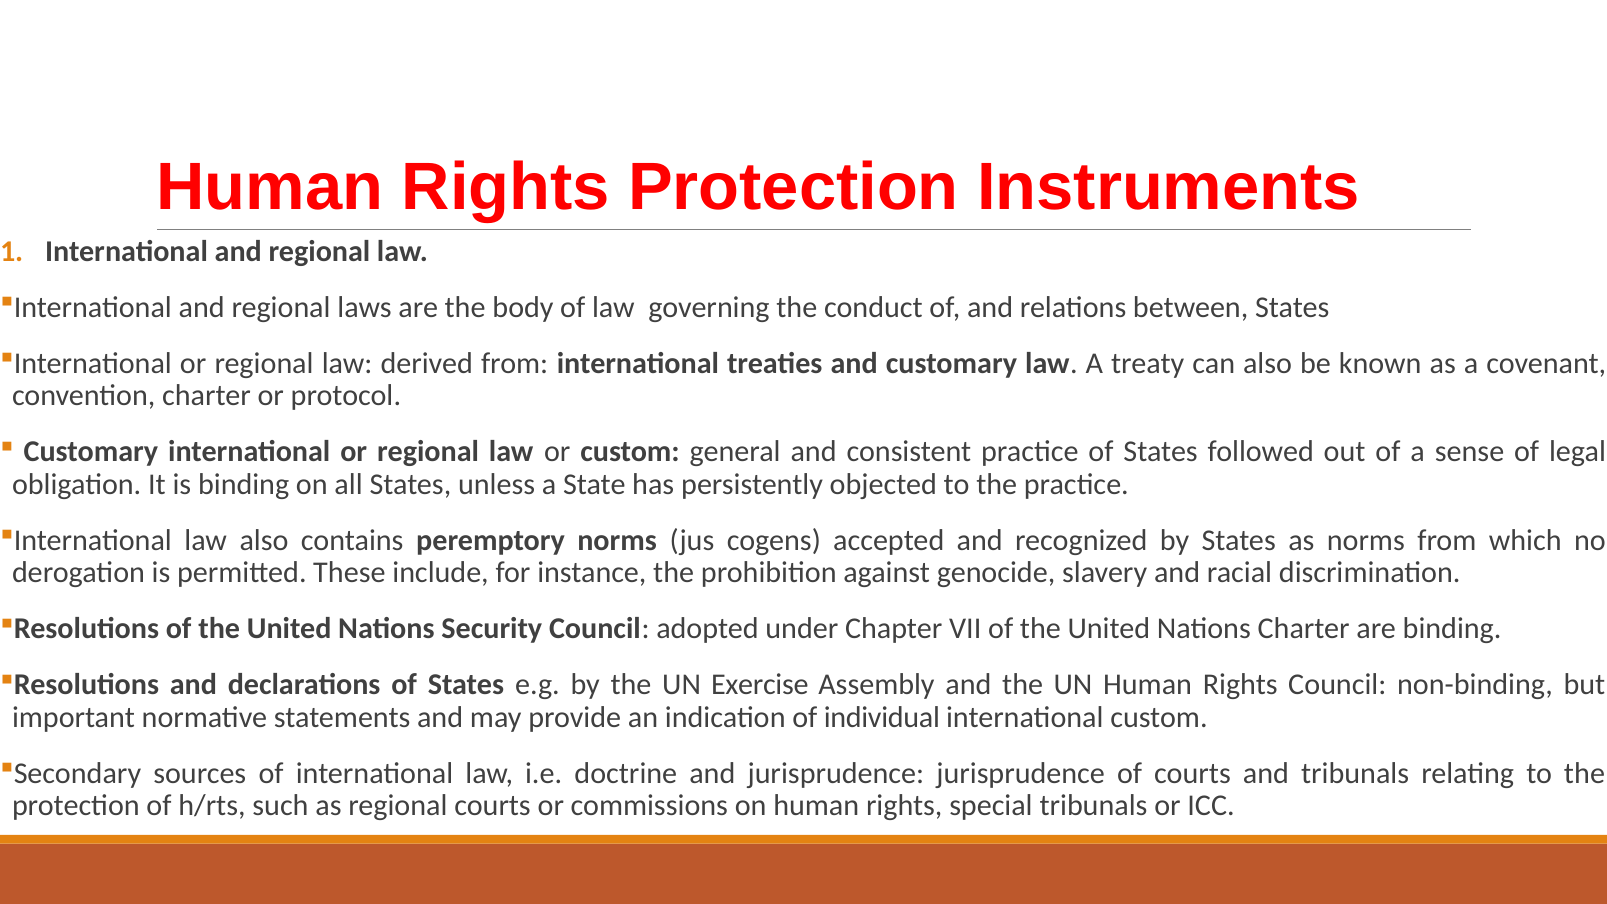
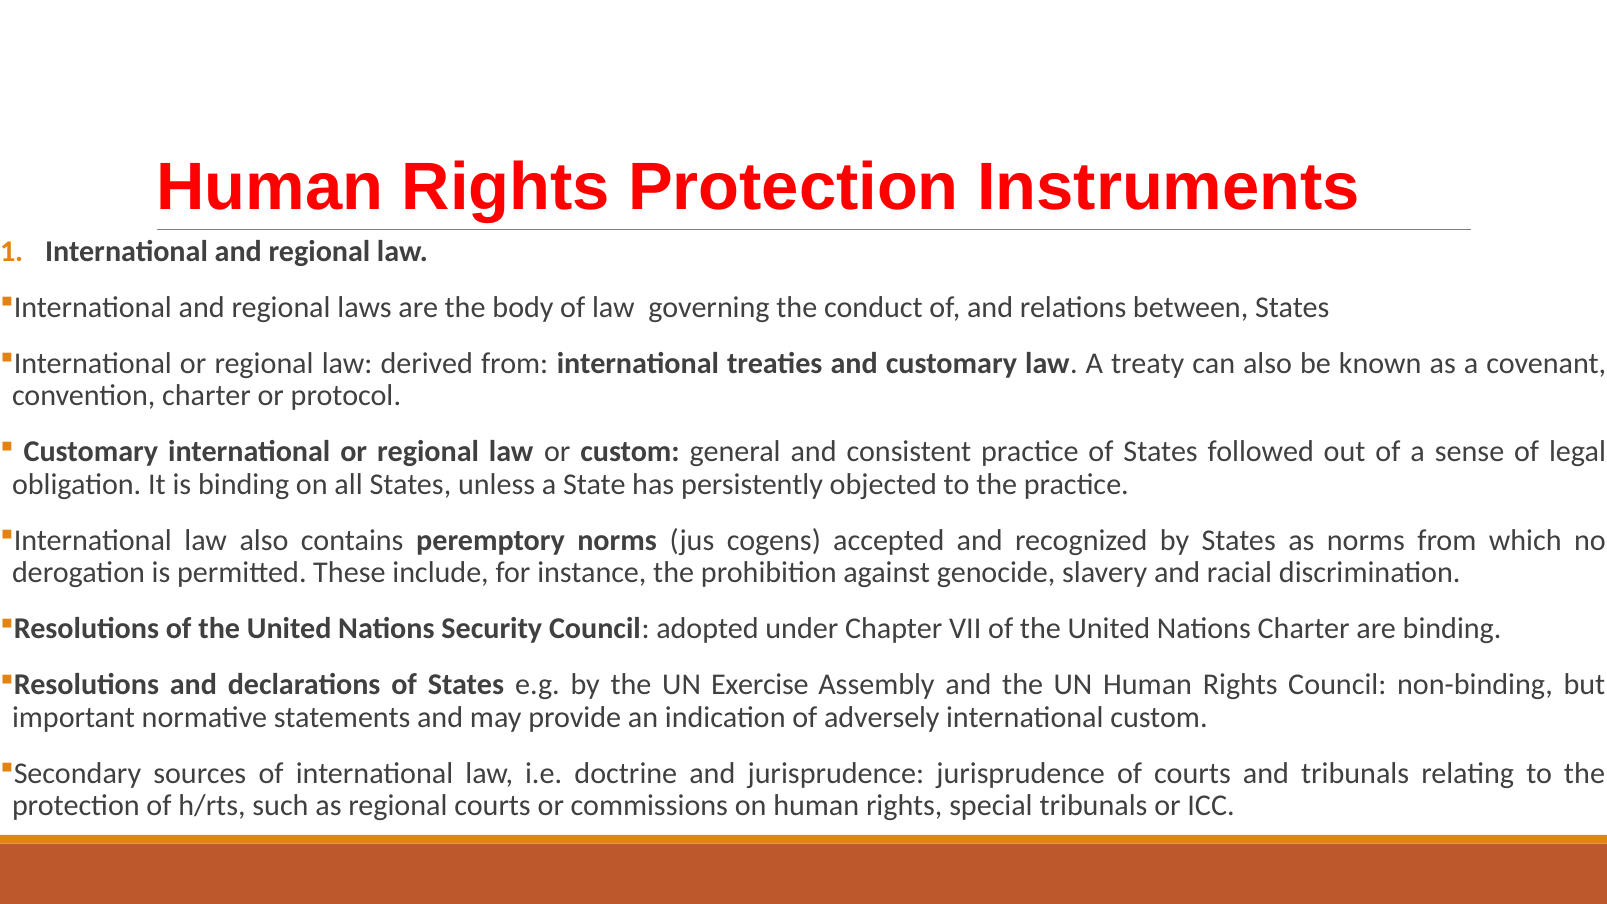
individual: individual -> adversely
